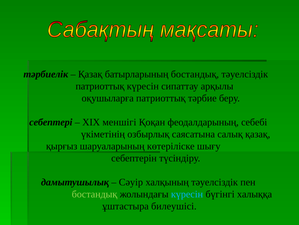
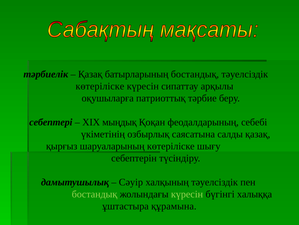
патриоттық at (100, 86): патриоттық -> көтеріліске
меншігі: меншігі -> мыңдық
салық: салық -> салды
күресін at (187, 194) colour: light blue -> light green
билеушісі: билеушісі -> құрамына
